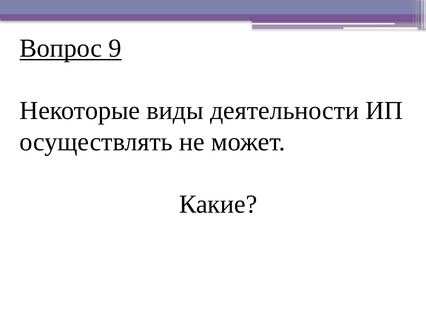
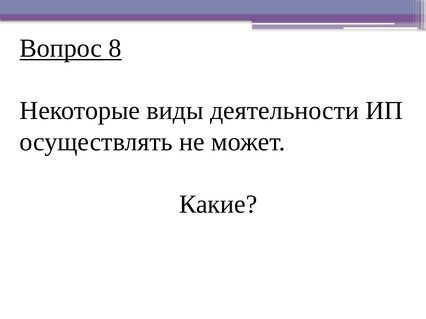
9: 9 -> 8
